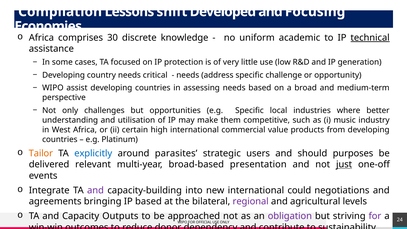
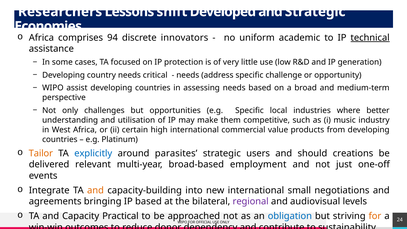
Compilation: Compilation -> Researchers
and Focusing: Focusing -> Strategic
30: 30 -> 94
knowledge: knowledge -> innovators
purposes: purposes -> creations
presentation: presentation -> employment
just underline: present -> none
and at (96, 190) colour: purple -> orange
could: could -> small
agricultural: agricultural -> audiovisual
Outputs: Outputs -> Practical
obligation colour: purple -> blue
for at (375, 216) colour: purple -> orange
